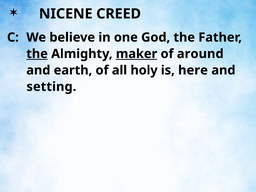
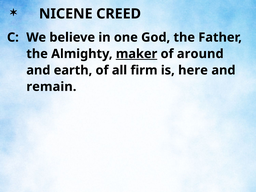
the at (37, 54) underline: present -> none
holy: holy -> firm
setting: setting -> remain
